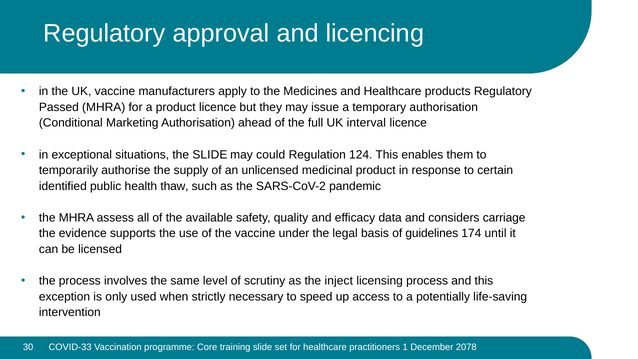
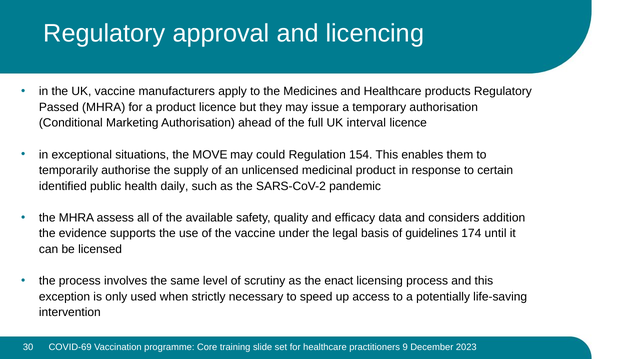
the SLIDE: SLIDE -> MOVE
124: 124 -> 154
thaw: thaw -> daily
carriage: carriage -> addition
inject: inject -> enact
COVID-33: COVID-33 -> COVID-69
1: 1 -> 9
2078: 2078 -> 2023
